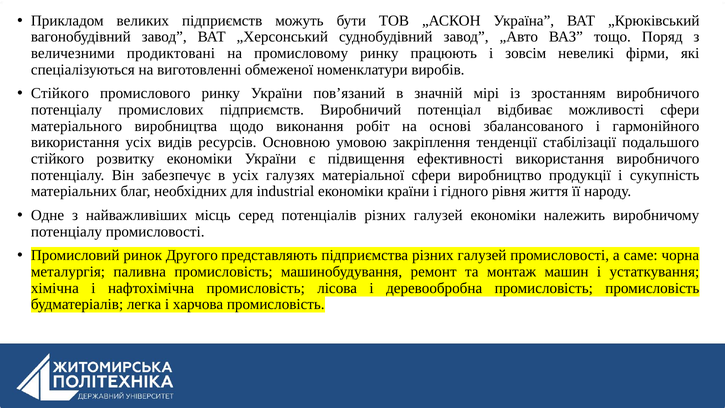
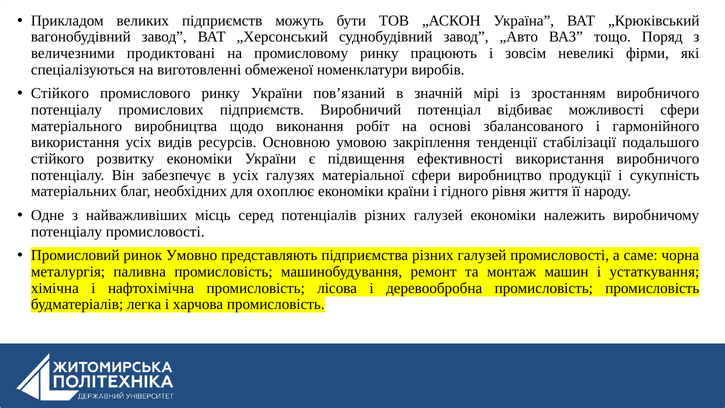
industrial: industrial -> охоплює
Другого: Другого -> Умовно
